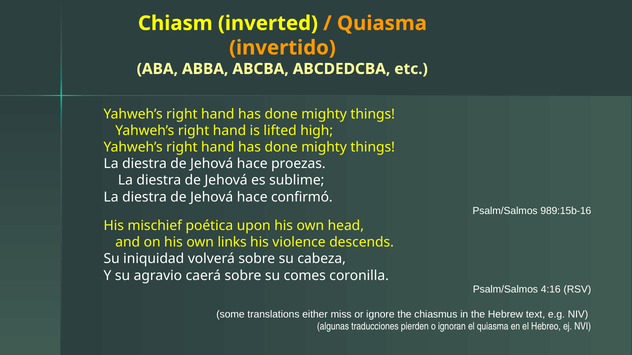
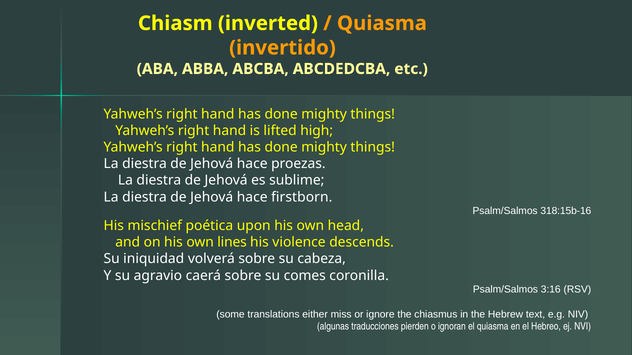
confirmó: confirmó -> firstborn
989:15b-16: 989:15b-16 -> 318:15b-16
links: links -> lines
4:16: 4:16 -> 3:16
